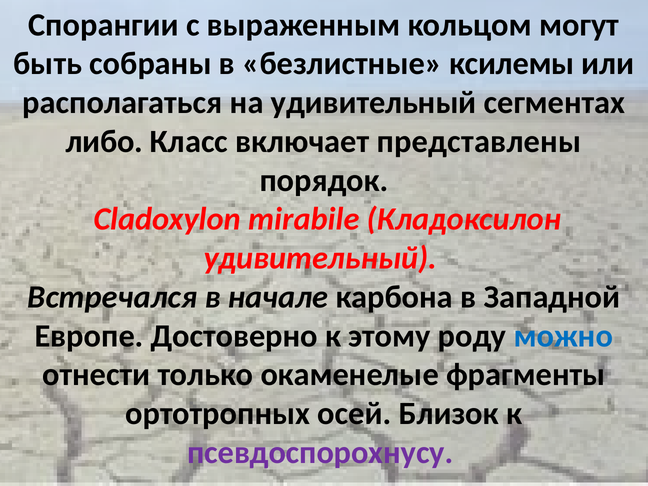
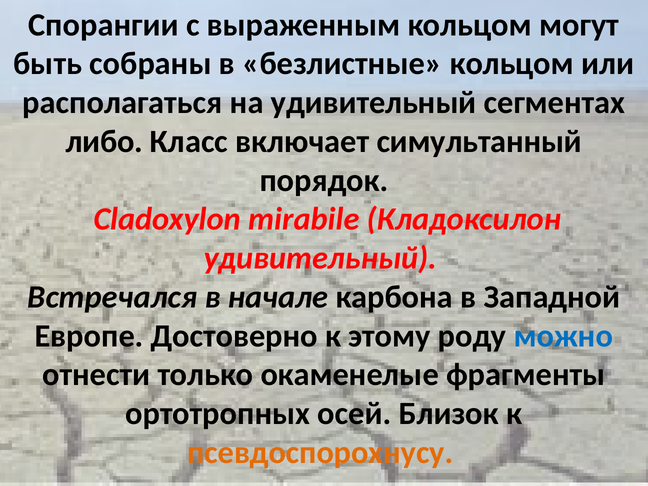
безлистные ксилемы: ксилемы -> кольцом
представлены: представлены -> симультанный
псевдоспорохнусу colour: purple -> orange
